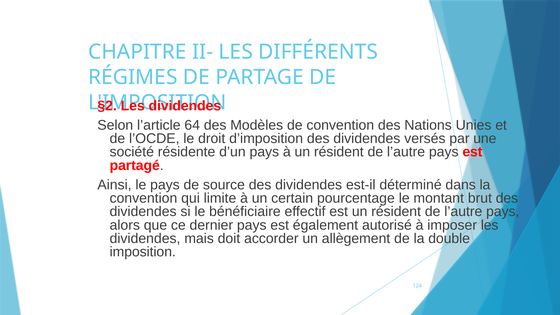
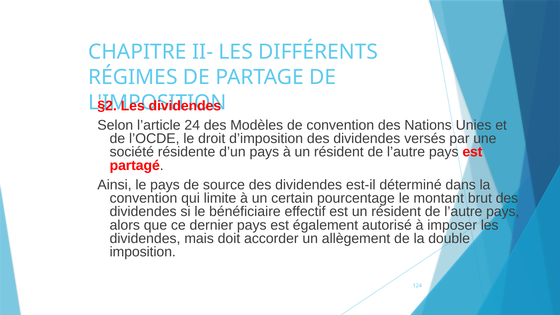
64: 64 -> 24
